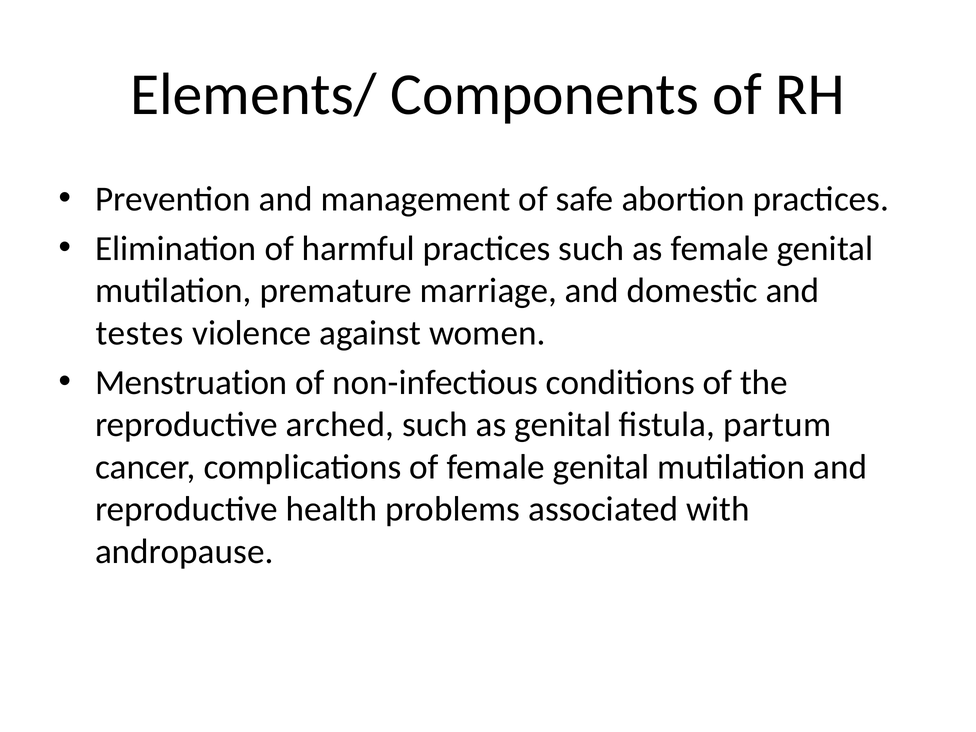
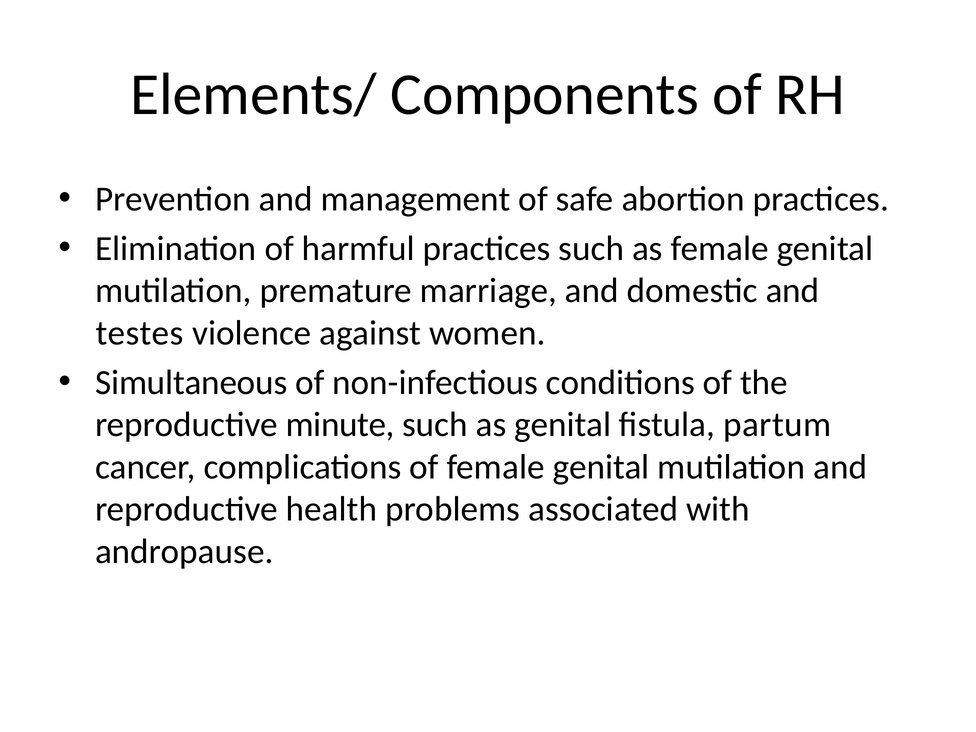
Menstruation: Menstruation -> Simultaneous
arched: arched -> minute
